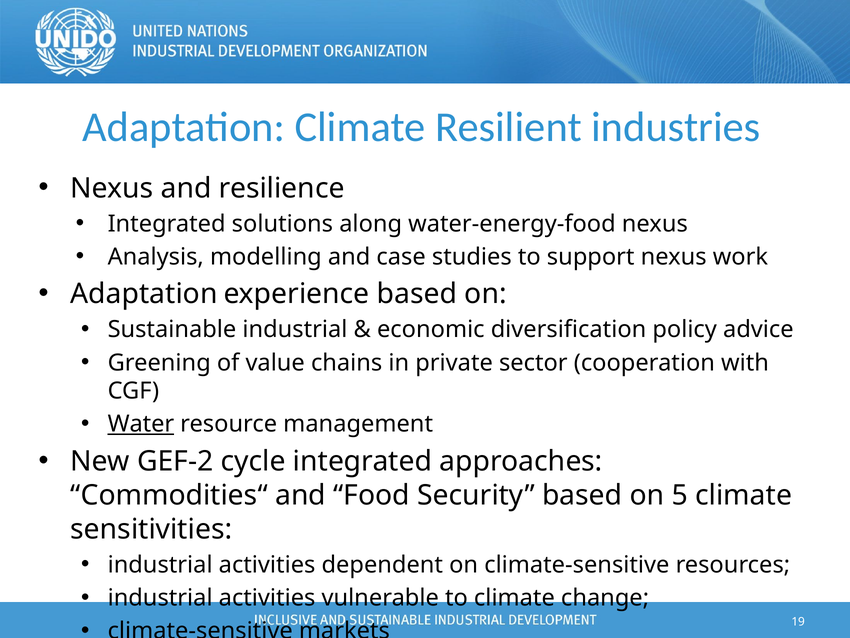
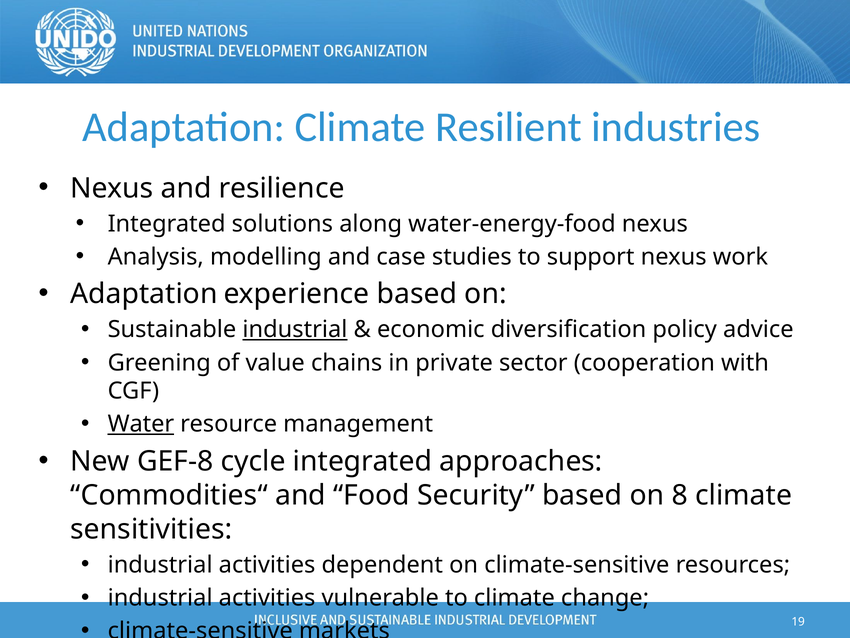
industrial at (295, 329) underline: none -> present
GEF-2: GEF-2 -> GEF-8
5: 5 -> 8
